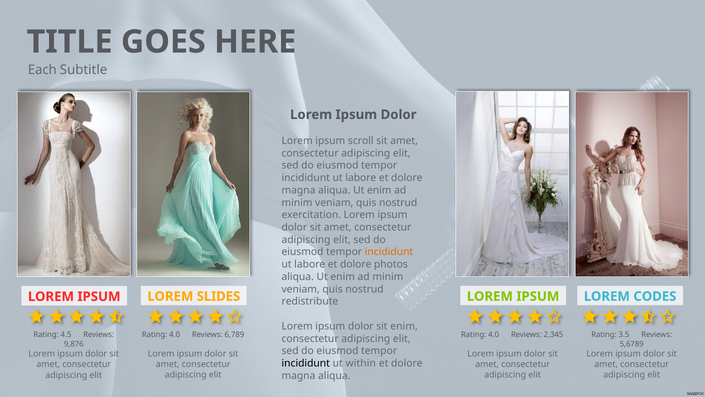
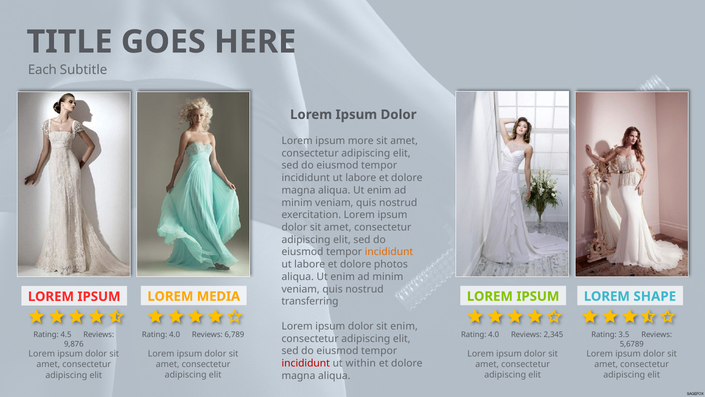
scroll: scroll -> more
SLIDES: SLIDES -> MEDIA
CODES: CODES -> SHAPE
redistribute: redistribute -> transferring
incididunt at (306, 363) colour: black -> red
